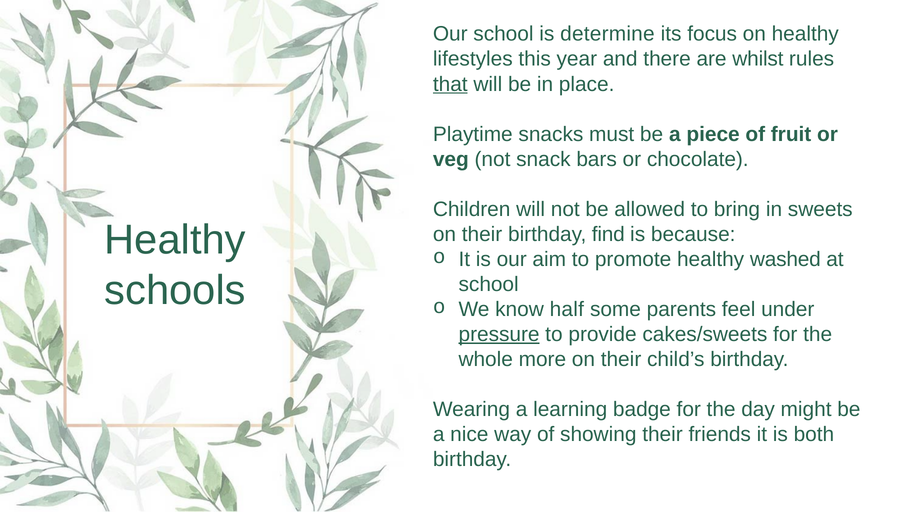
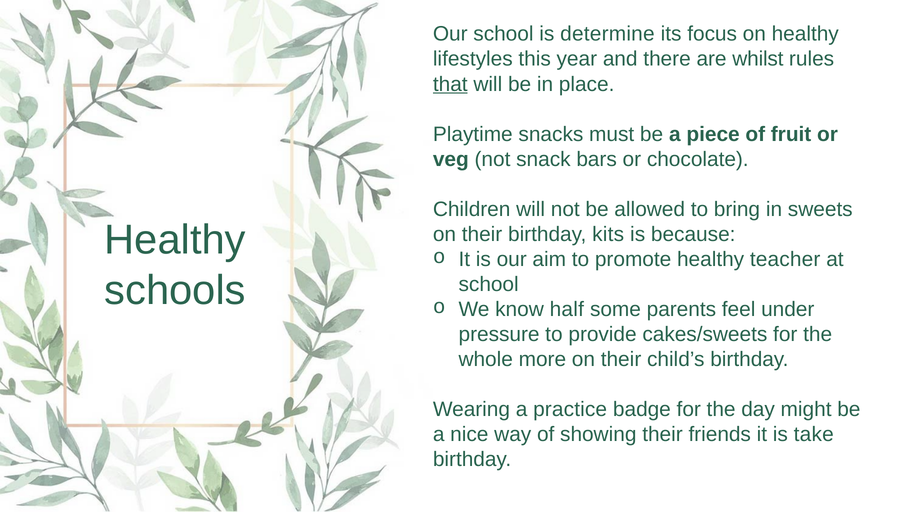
find: find -> kits
washed: washed -> teacher
pressure underline: present -> none
learning: learning -> practice
both: both -> take
